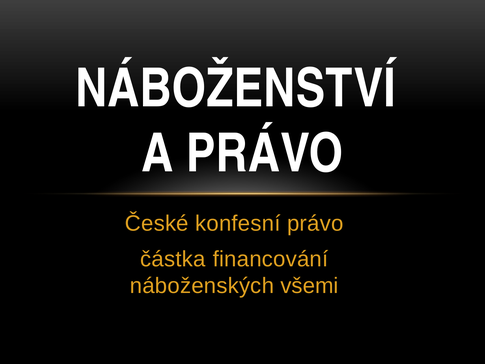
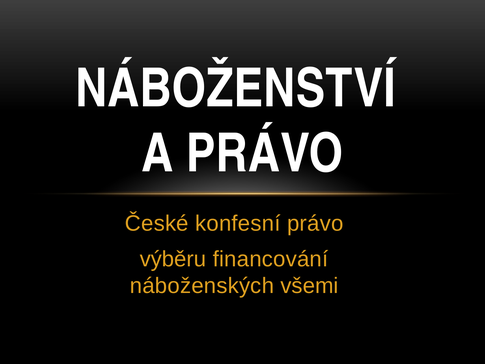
částka: částka -> výběru
